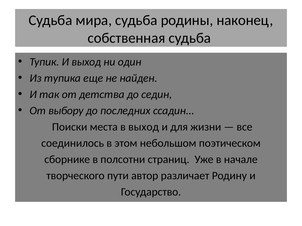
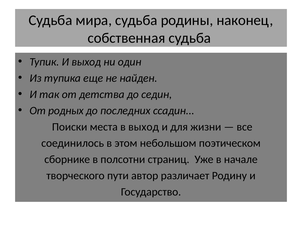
выбору: выбору -> родных
